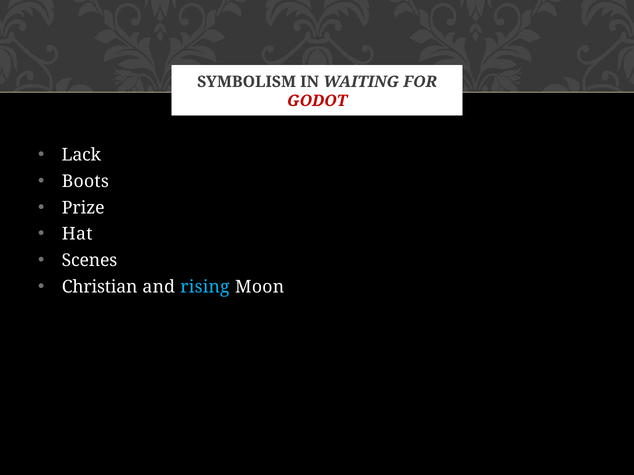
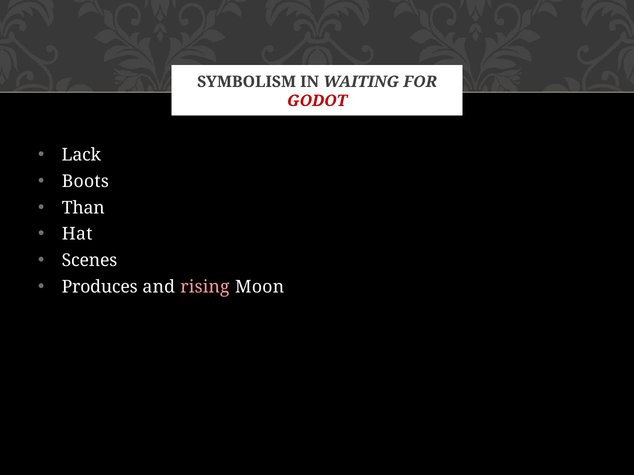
Prize: Prize -> Than
Christian: Christian -> Produces
rising colour: light blue -> pink
